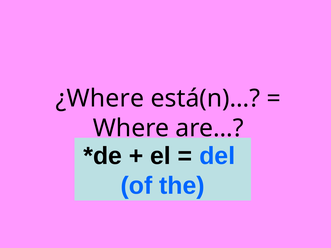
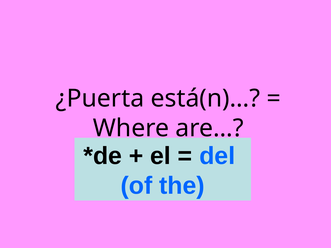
¿Where: ¿Where -> ¿Puerta
